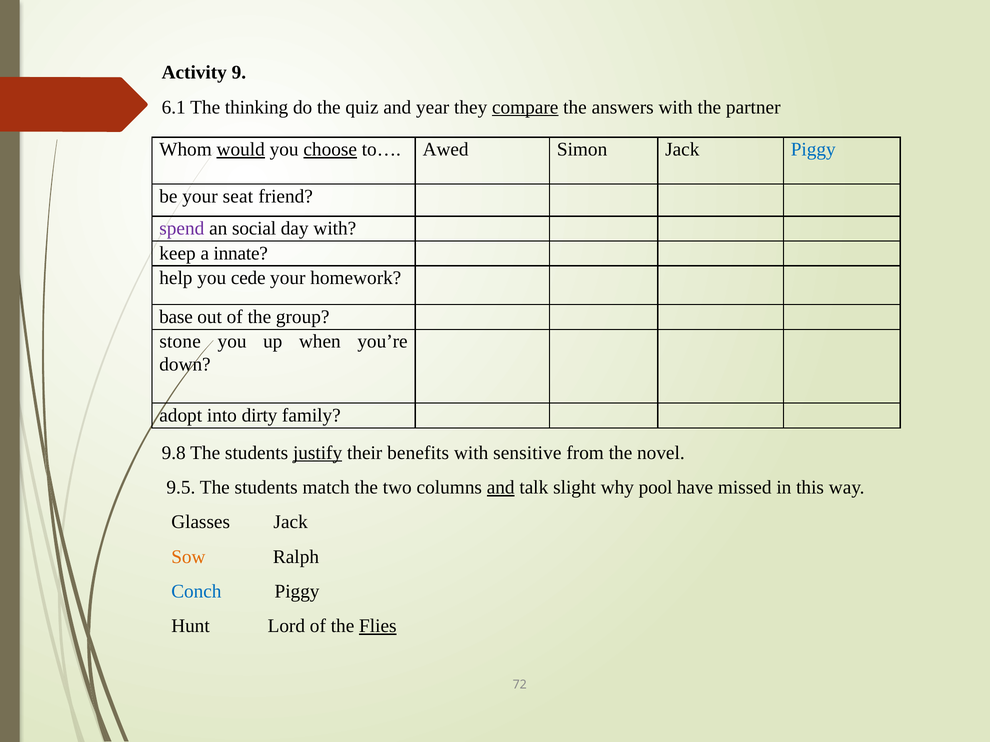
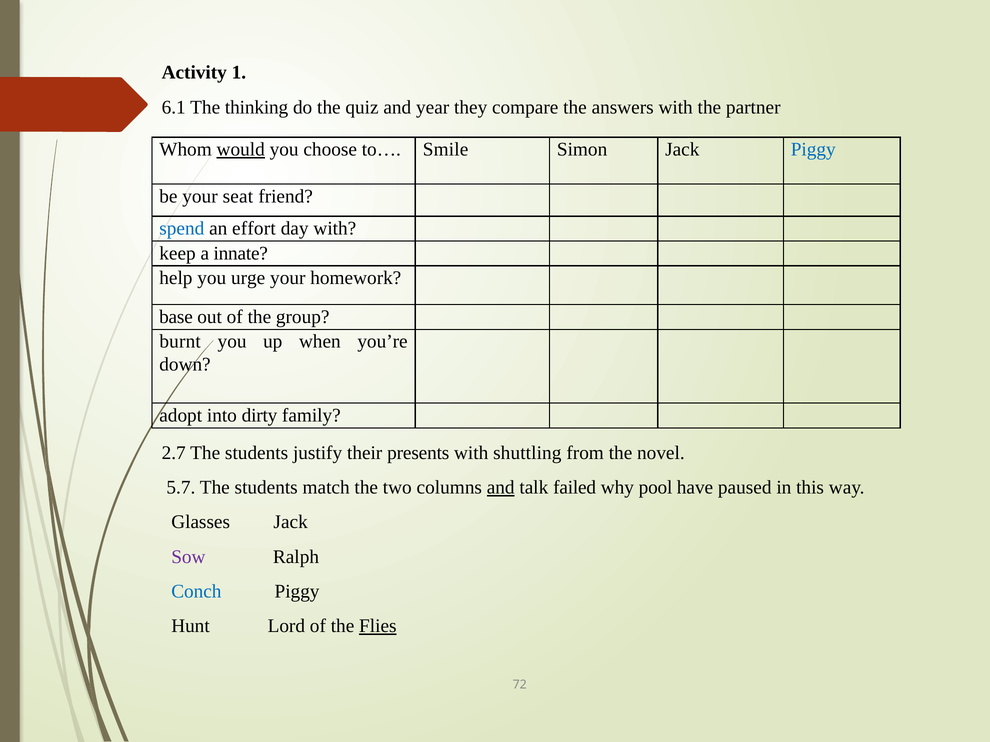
9: 9 -> 1
compare underline: present -> none
choose underline: present -> none
Awed: Awed -> Smile
spend colour: purple -> blue
social: social -> effort
cede: cede -> urge
stone: stone -> burnt
9.8: 9.8 -> 2.7
justify underline: present -> none
benefits: benefits -> presents
sensitive: sensitive -> shuttling
9.5: 9.5 -> 5.7
slight: slight -> failed
missed: missed -> paused
Sow colour: orange -> purple
